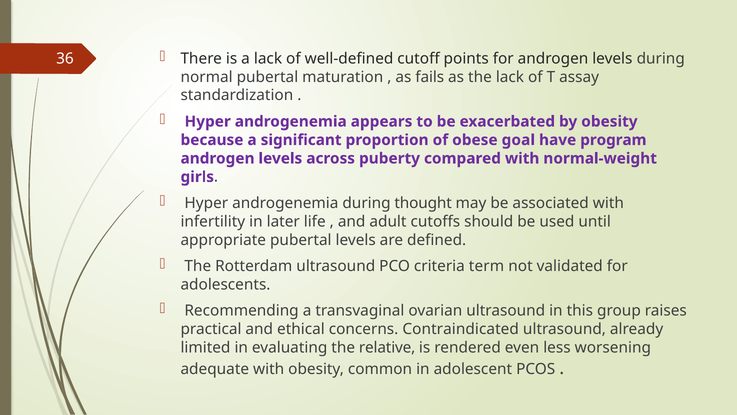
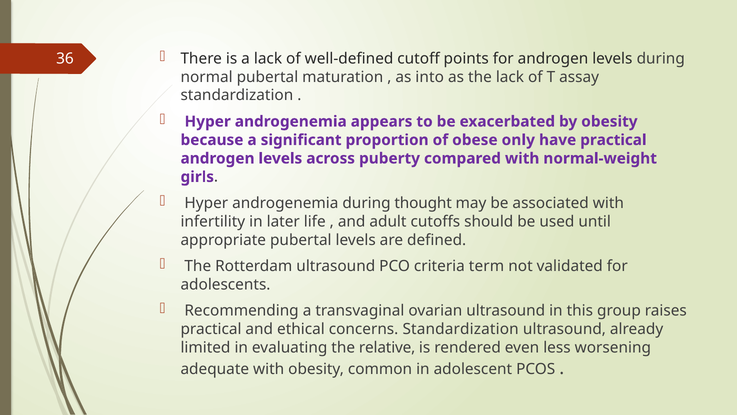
fails: fails -> into
goal: goal -> only
have program: program -> practical
concerns Contraindicated: Contraindicated -> Standardization
